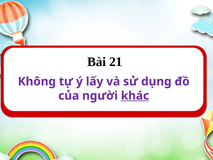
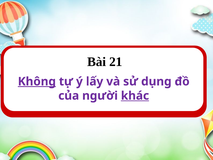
Không underline: none -> present
